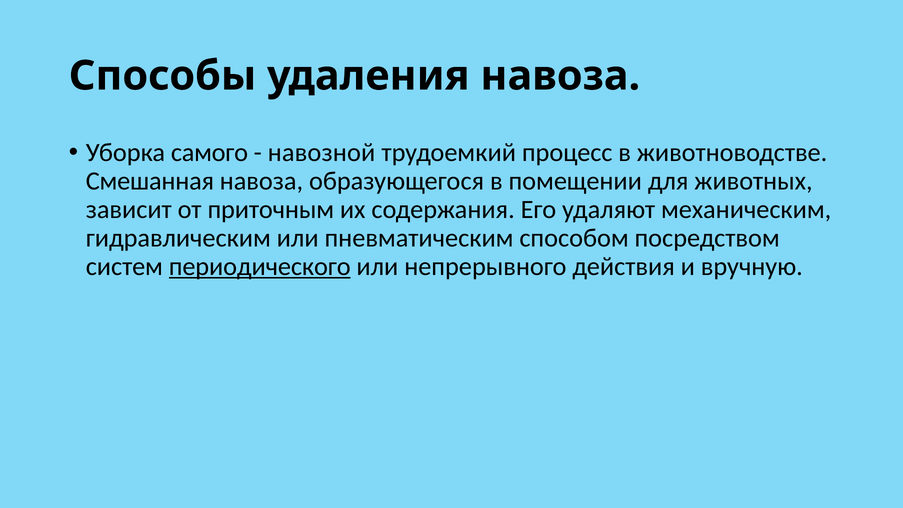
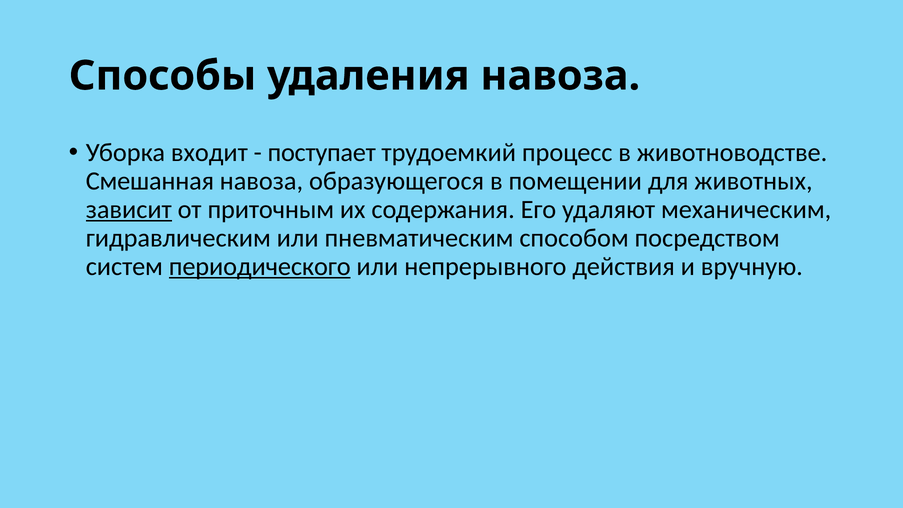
самого: самого -> входит
навозной: навозной -> поступает
зависит underline: none -> present
